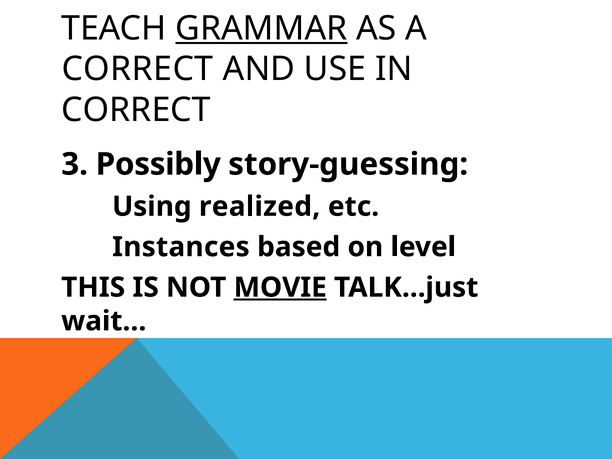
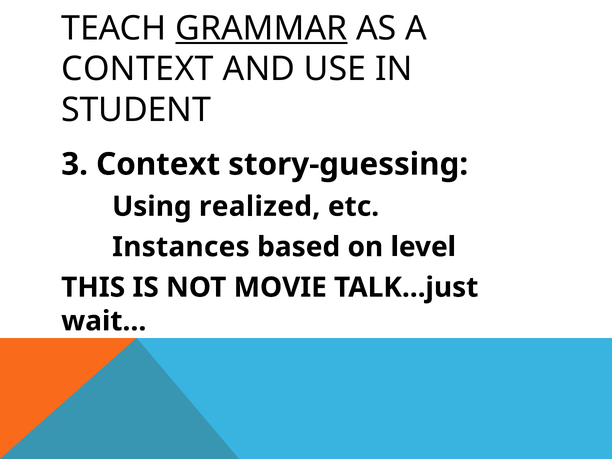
CORRECT at (137, 69): CORRECT -> CONTEXT
CORRECT at (136, 110): CORRECT -> STUDENT
3 Possibly: Possibly -> Context
MOVIE underline: present -> none
